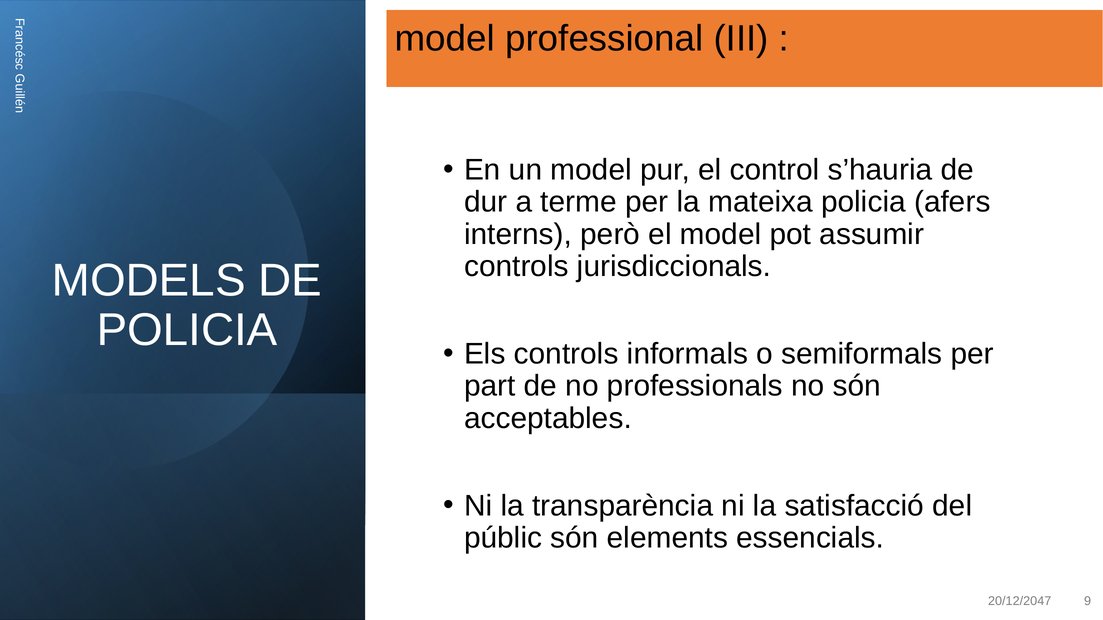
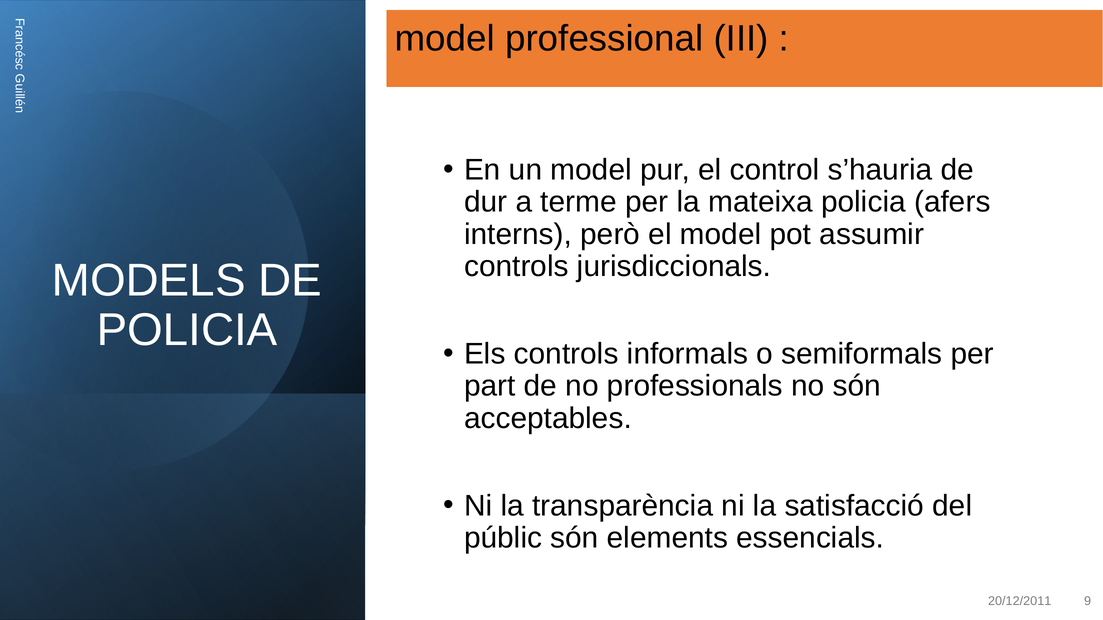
20/12/2047: 20/12/2047 -> 20/12/2011
